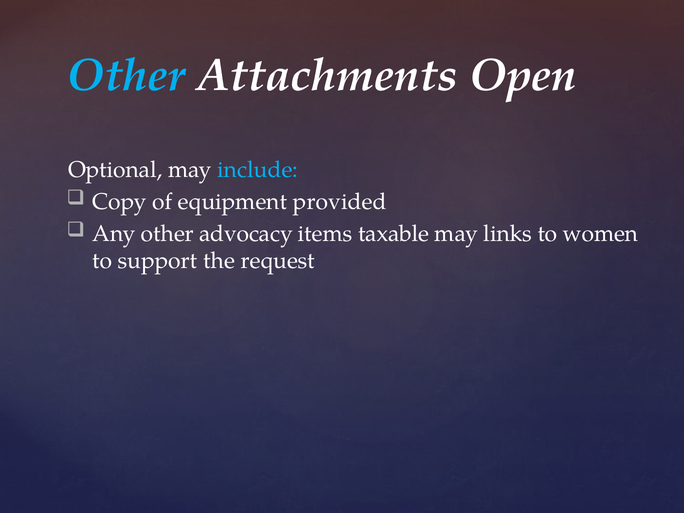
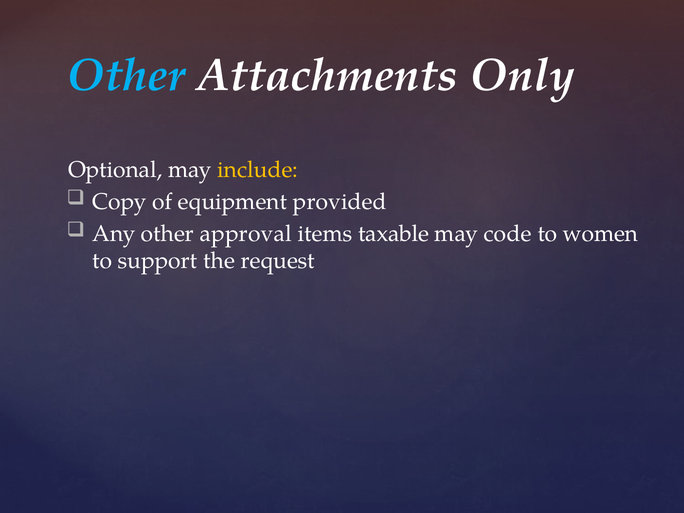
Open: Open -> Only
include colour: light blue -> yellow
advocacy: advocacy -> approval
links: links -> code
